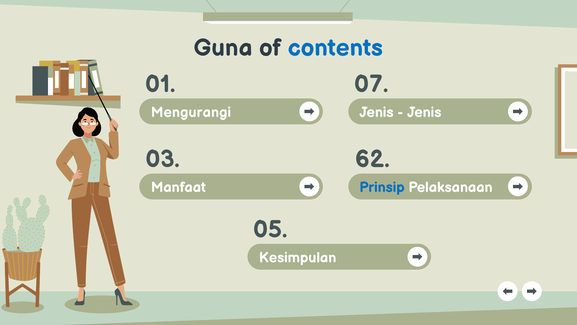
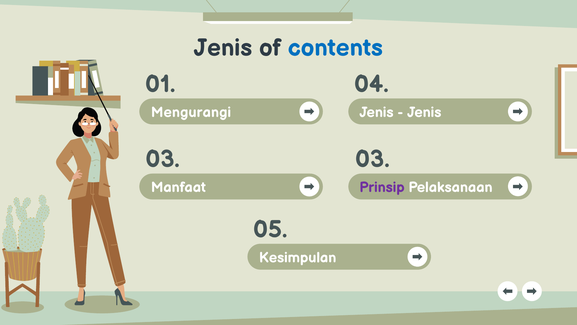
Guna at (223, 48): Guna -> Jenis
07: 07 -> 04
03 62: 62 -> 03
Prinsip colour: blue -> purple
